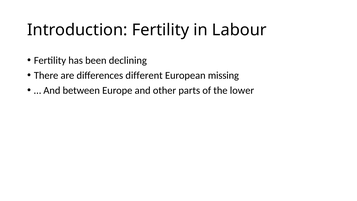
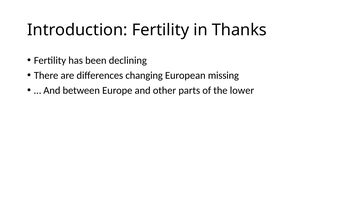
Labour: Labour -> Thanks
different: different -> changing
